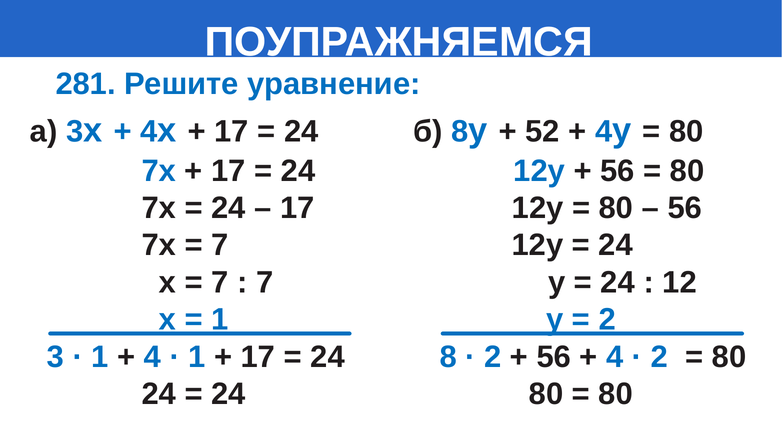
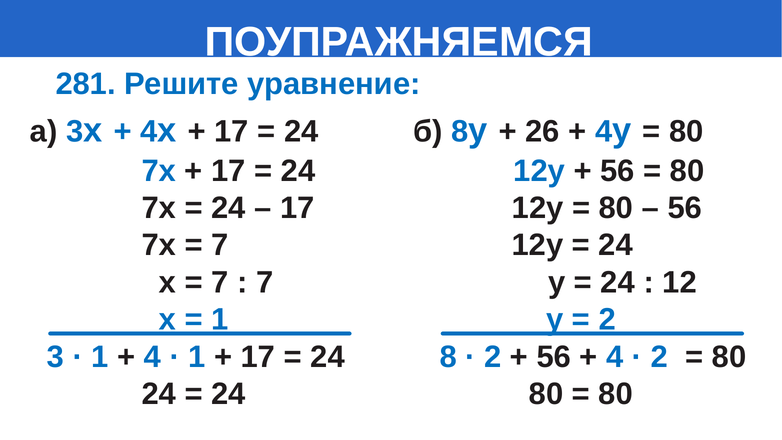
52: 52 -> 26
